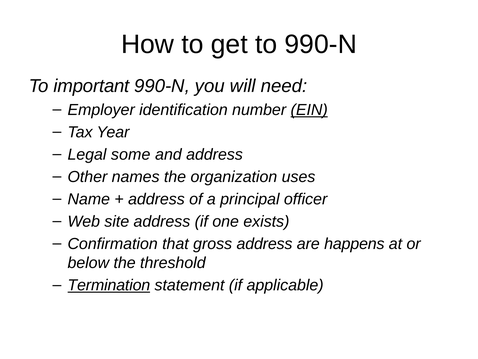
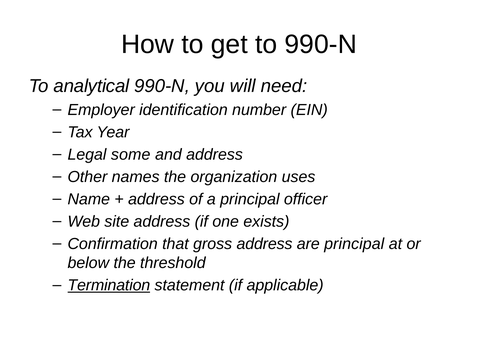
important: important -> analytical
EIN underline: present -> none
are happens: happens -> principal
